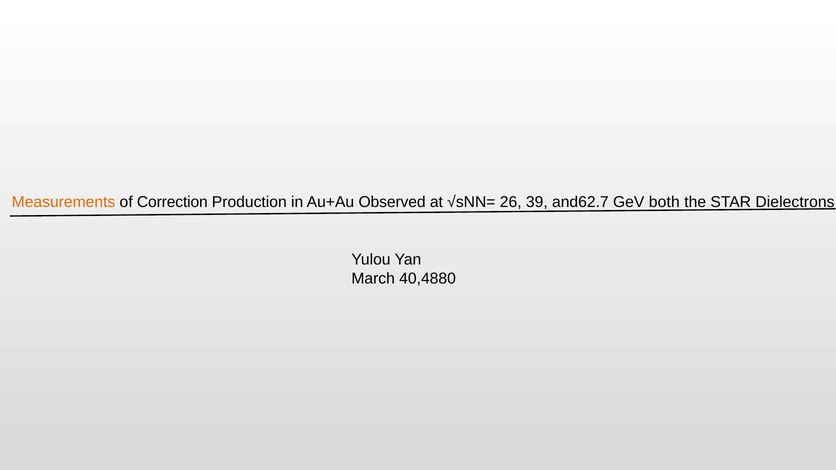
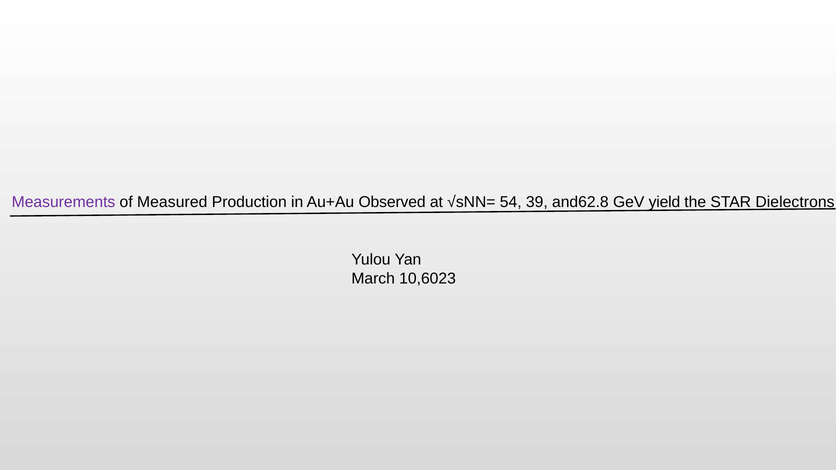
Measurements colour: orange -> purple
Correction: Correction -> Measured
26: 26 -> 54
and62.7: and62.7 -> and62.8
both: both -> yield
40,4880: 40,4880 -> 10,6023
